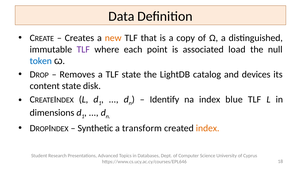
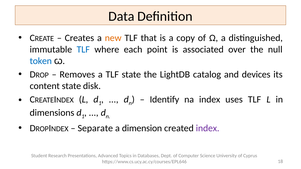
TLF at (83, 50) colour: purple -> blue
load: load -> over
blue: blue -> uses
Synthetic: Synthetic -> Separate
transform: transform -> dimension
index at (208, 128) colour: orange -> purple
